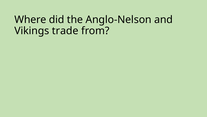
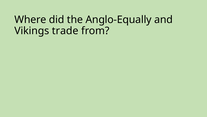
Anglo-Nelson: Anglo-Nelson -> Anglo-Equally
